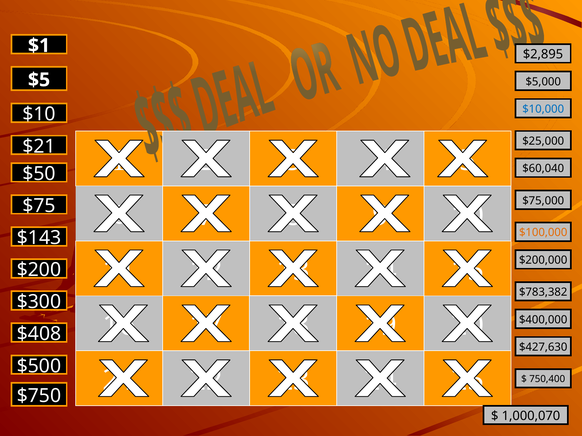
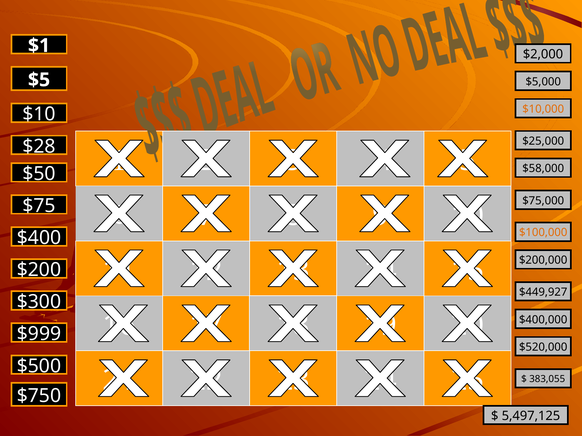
$2,895: $2,895 -> $2,000
$10,000 colour: blue -> orange
$21: $21 -> $28
$60,040: $60,040 -> $58,000
$143: $143 -> $400
$783,382: $783,382 -> $449,927
$408: $408 -> $999
$427,630: $427,630 -> $520,000
750,400: 750,400 -> 383,055
1,000,070: 1,000,070 -> 5,497,125
